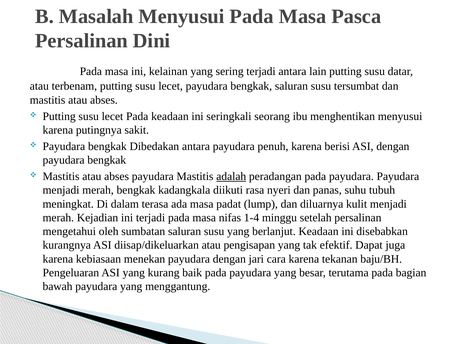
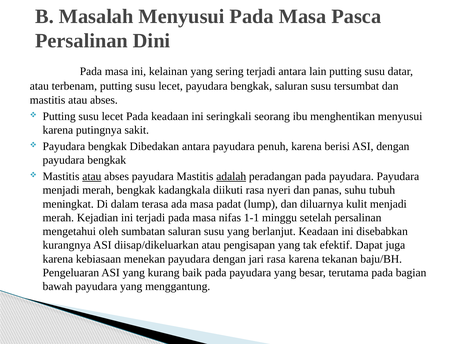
atau at (92, 176) underline: none -> present
1-4: 1-4 -> 1-1
jari cara: cara -> rasa
